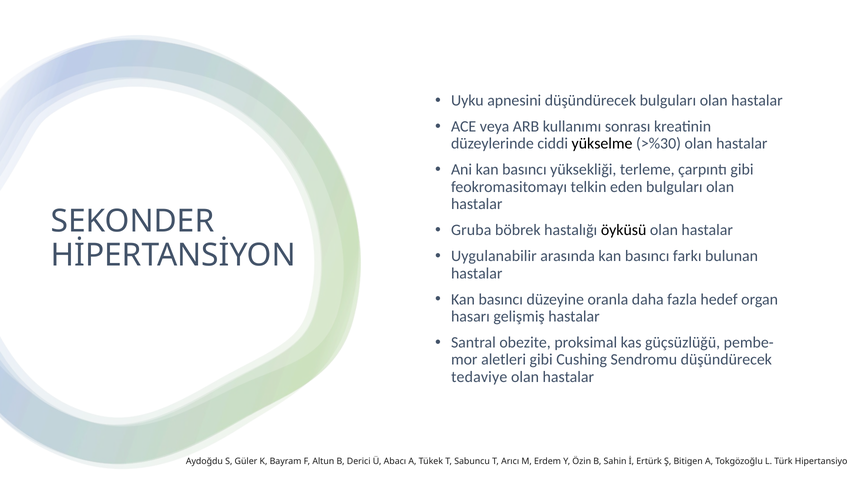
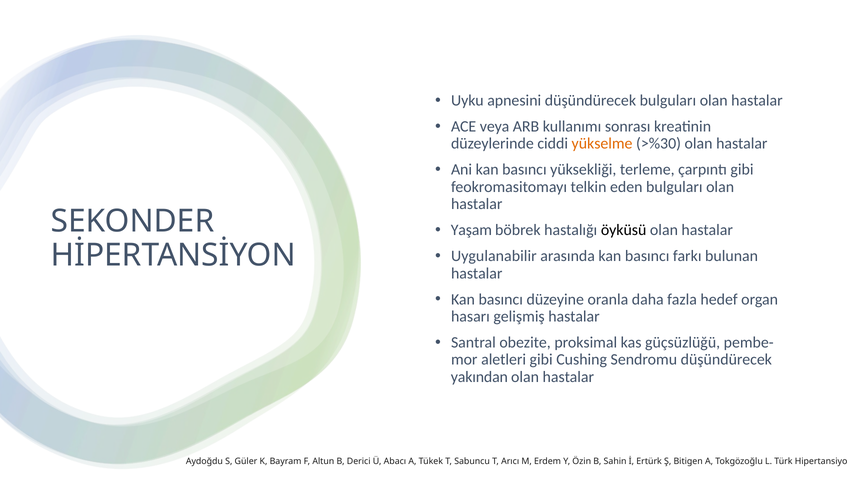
yükselme colour: black -> orange
Gruba: Gruba -> Yaşam
tedaviye: tedaviye -> yakından
